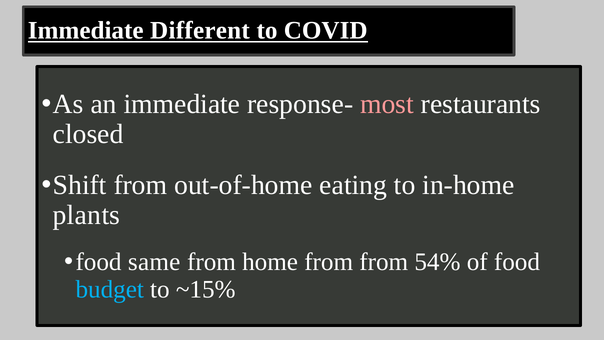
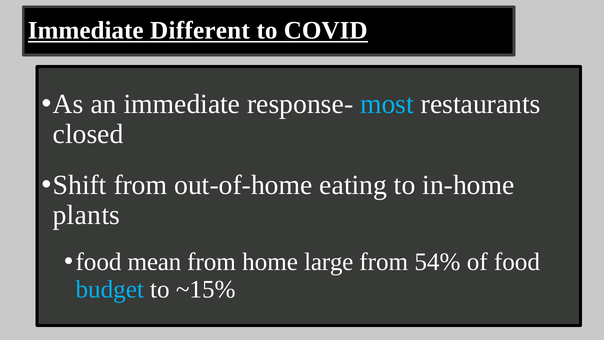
most colour: pink -> light blue
same: same -> mean
home from: from -> large
